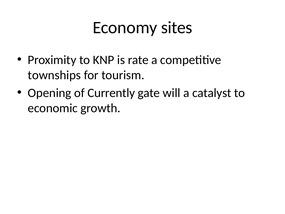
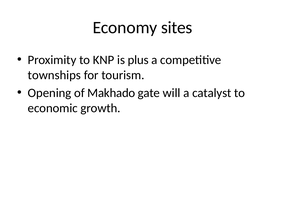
rate: rate -> plus
Currently: Currently -> Makhado
